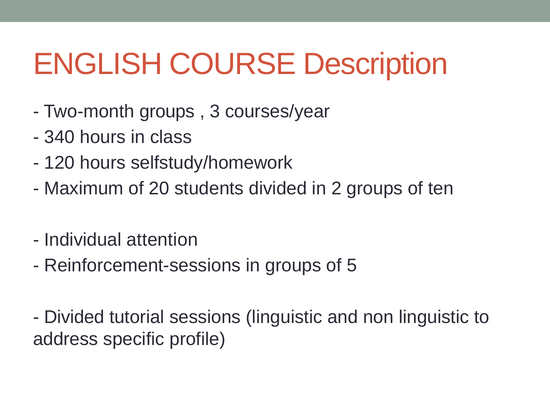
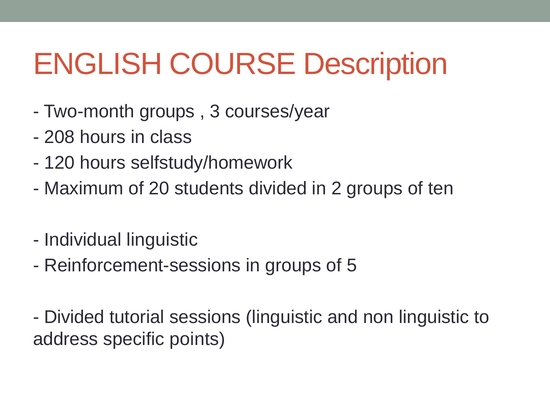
340: 340 -> 208
Individual attention: attention -> linguistic
profile: profile -> points
